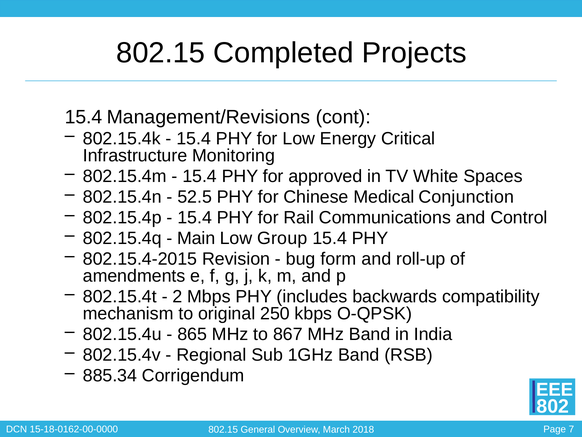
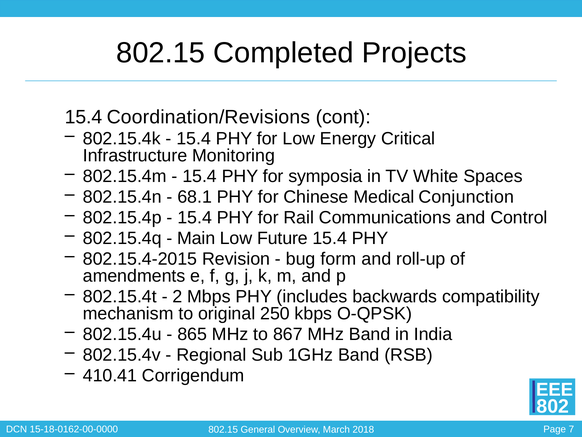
Management/Revisions: Management/Revisions -> Coordination/Revisions
approved: approved -> symposia
52.5: 52.5 -> 68.1
Group: Group -> Future
885.34: 885.34 -> 410.41
